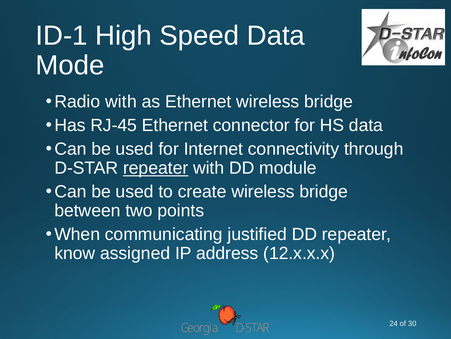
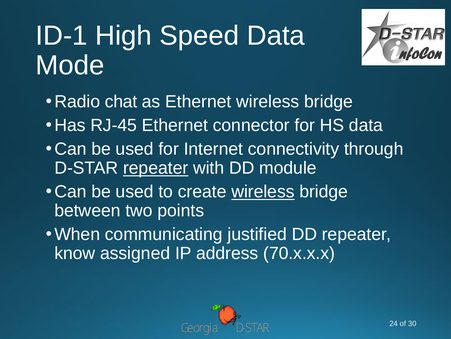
Radio with: with -> chat
wireless at (263, 191) underline: none -> present
12.x.x.x: 12.x.x.x -> 70.x.x.x
